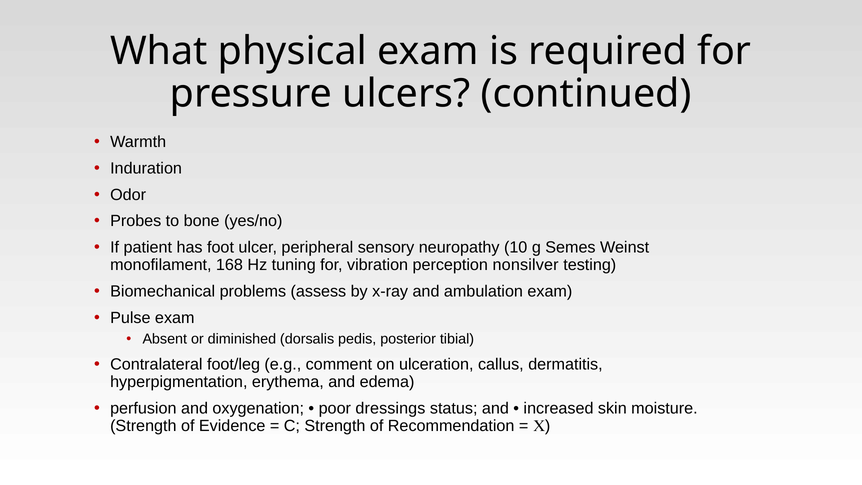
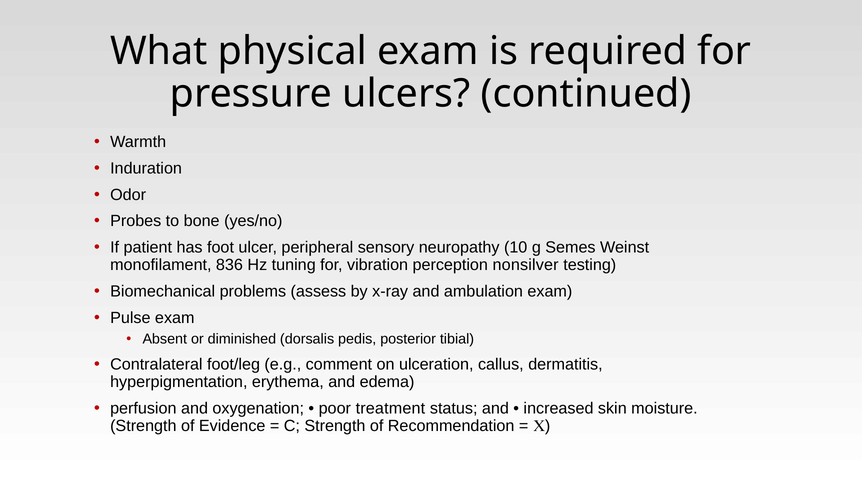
168: 168 -> 836
dressings: dressings -> treatment
